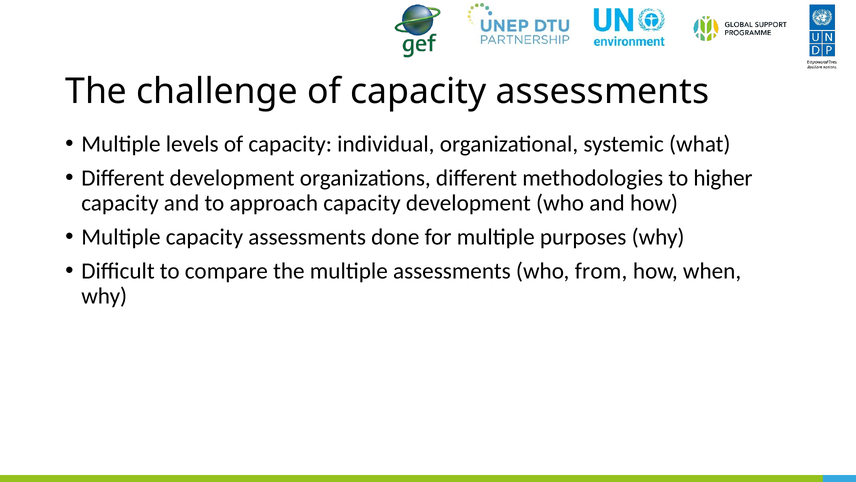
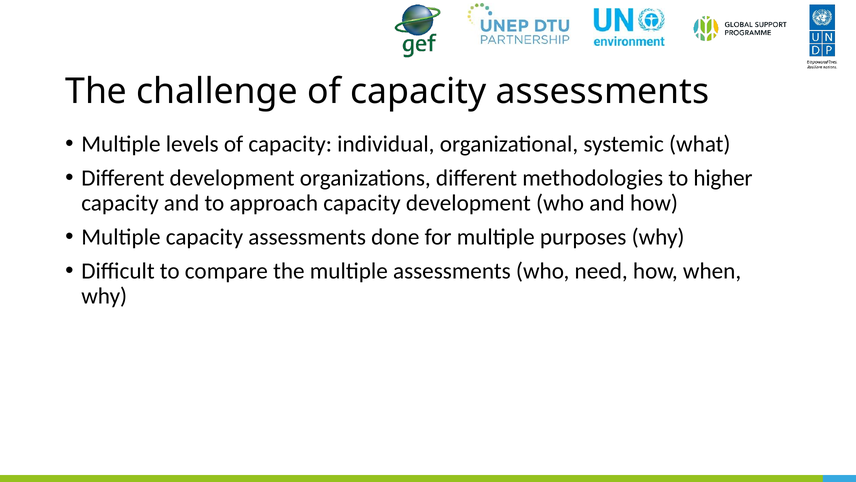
from: from -> need
